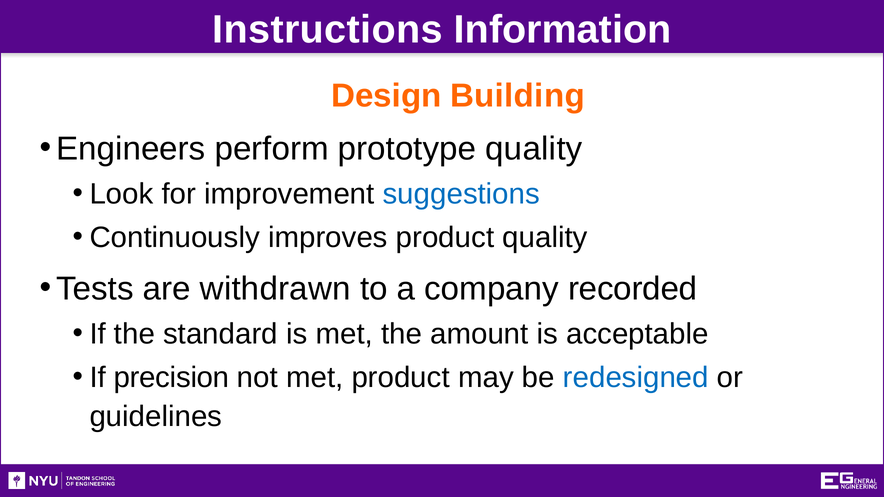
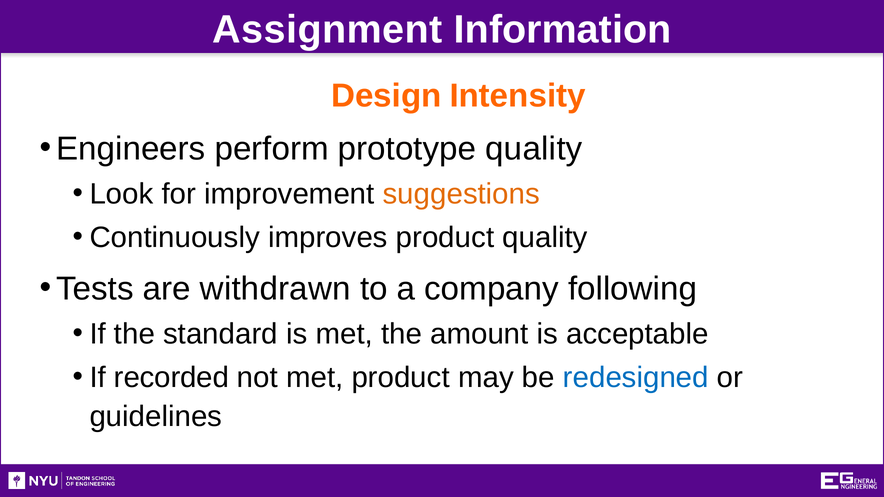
Instructions: Instructions -> Assignment
Building: Building -> Intensity
suggestions colour: blue -> orange
recorded: recorded -> following
precision: precision -> recorded
